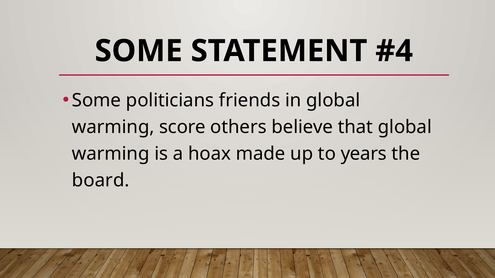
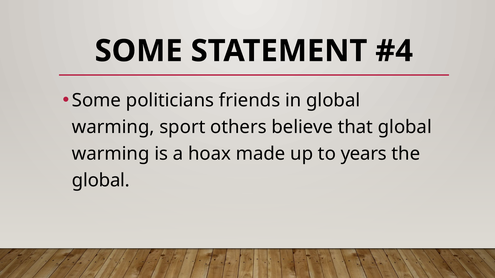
score: score -> sport
board at (101, 181): board -> global
